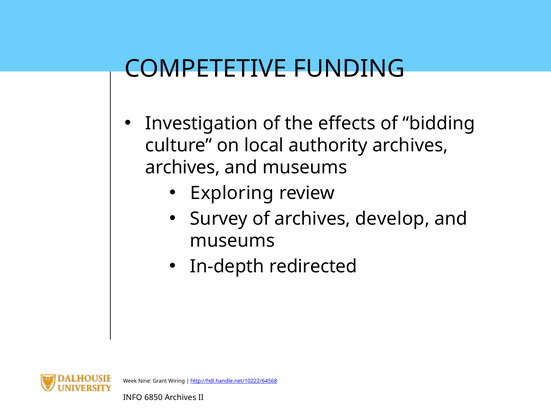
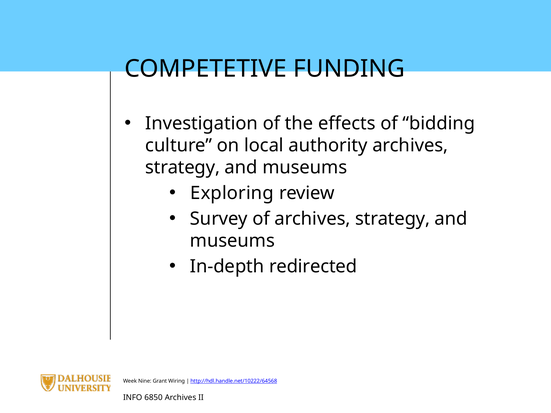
archives at (183, 168): archives -> strategy
of archives develop: develop -> strategy
